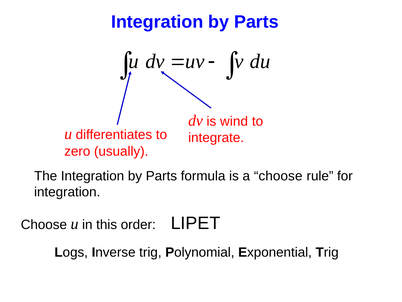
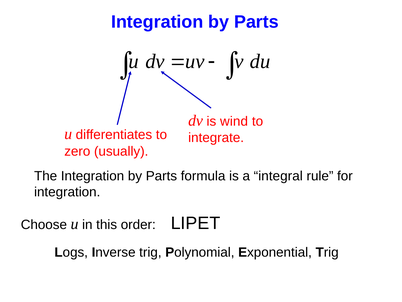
a choose: choose -> integral
